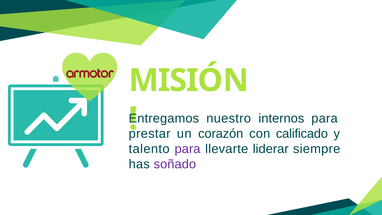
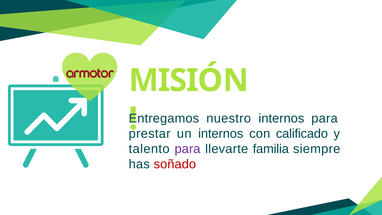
un corazón: corazón -> internos
liderar: liderar -> familia
soñado colour: purple -> red
